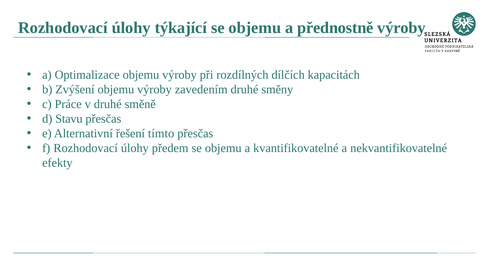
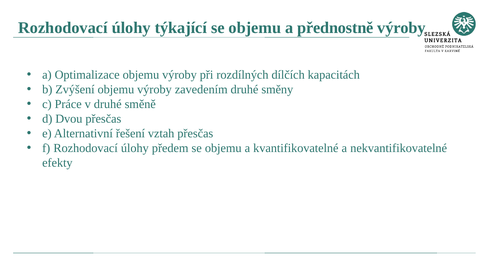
Stavu: Stavu -> Dvou
tímto: tímto -> vztah
